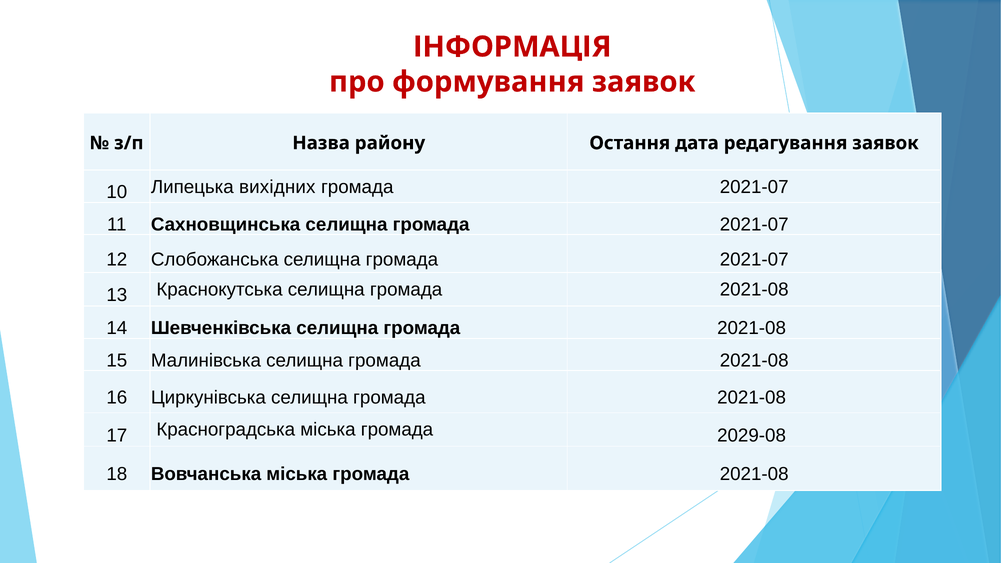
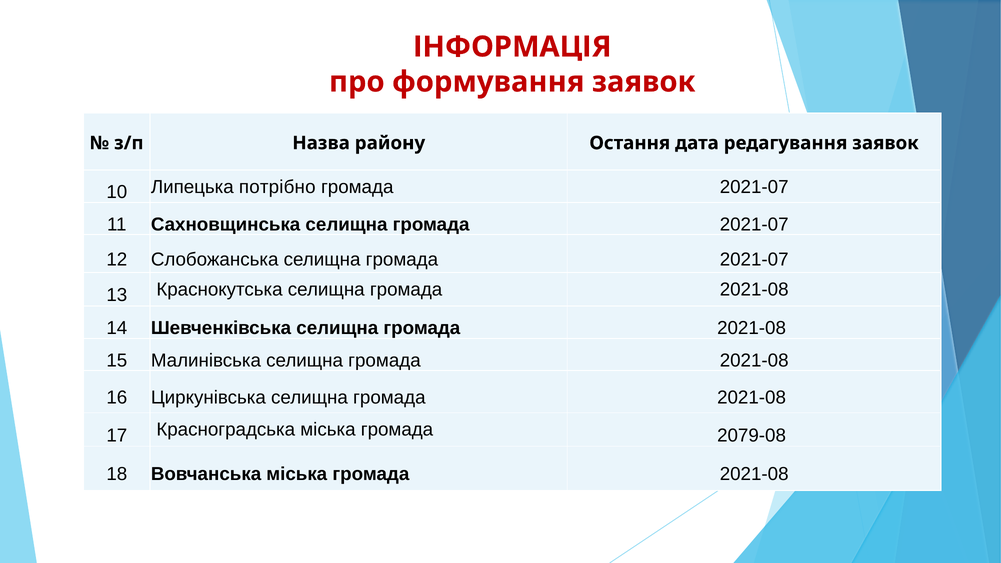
вихідних: вихідних -> потрібно
2029-08: 2029-08 -> 2079-08
